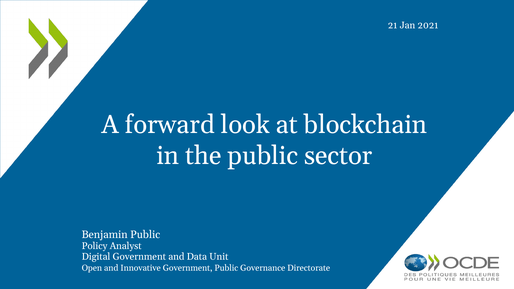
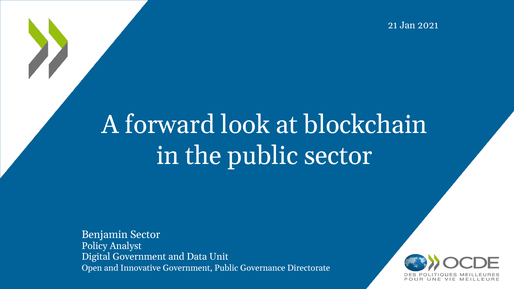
Benjamin Public: Public -> Sector
